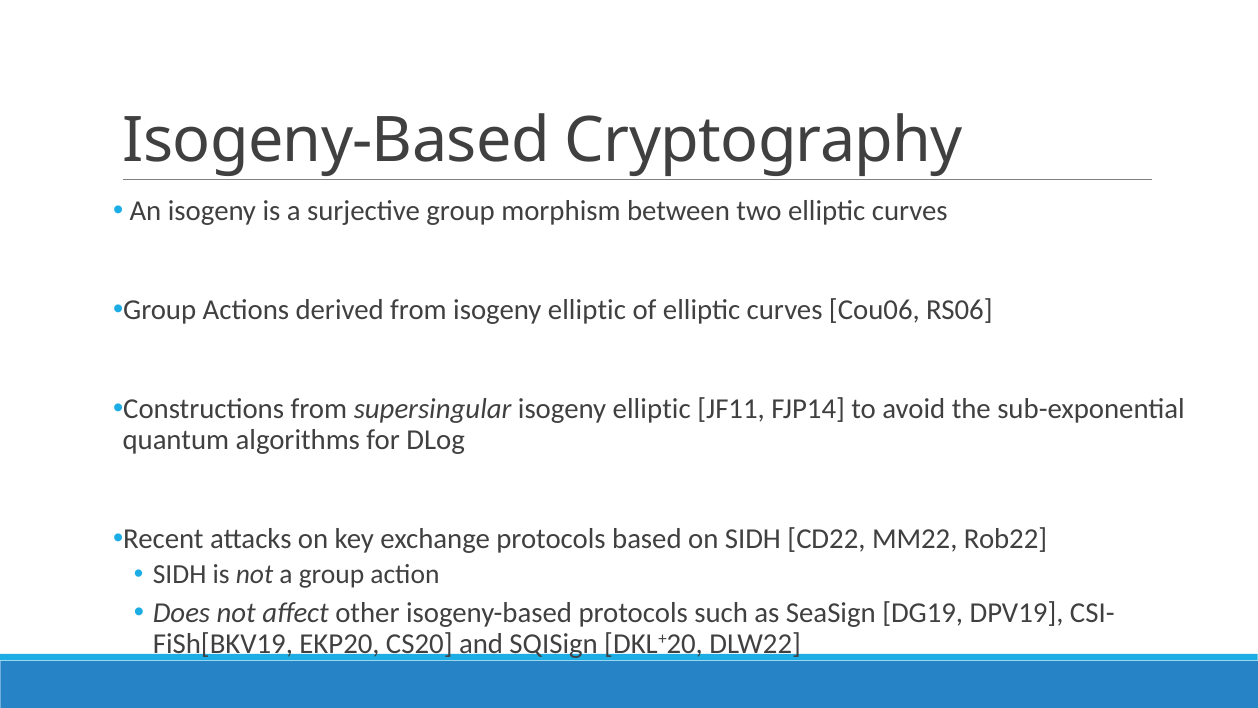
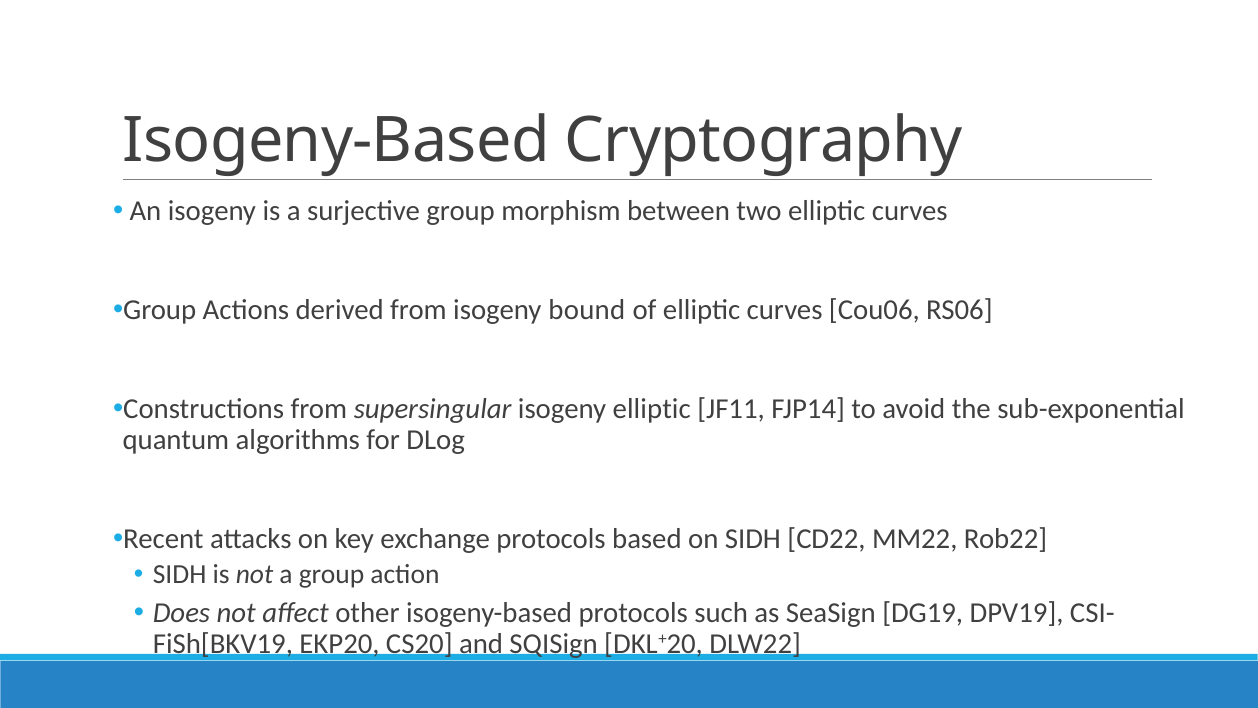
from isogeny elliptic: elliptic -> bound
